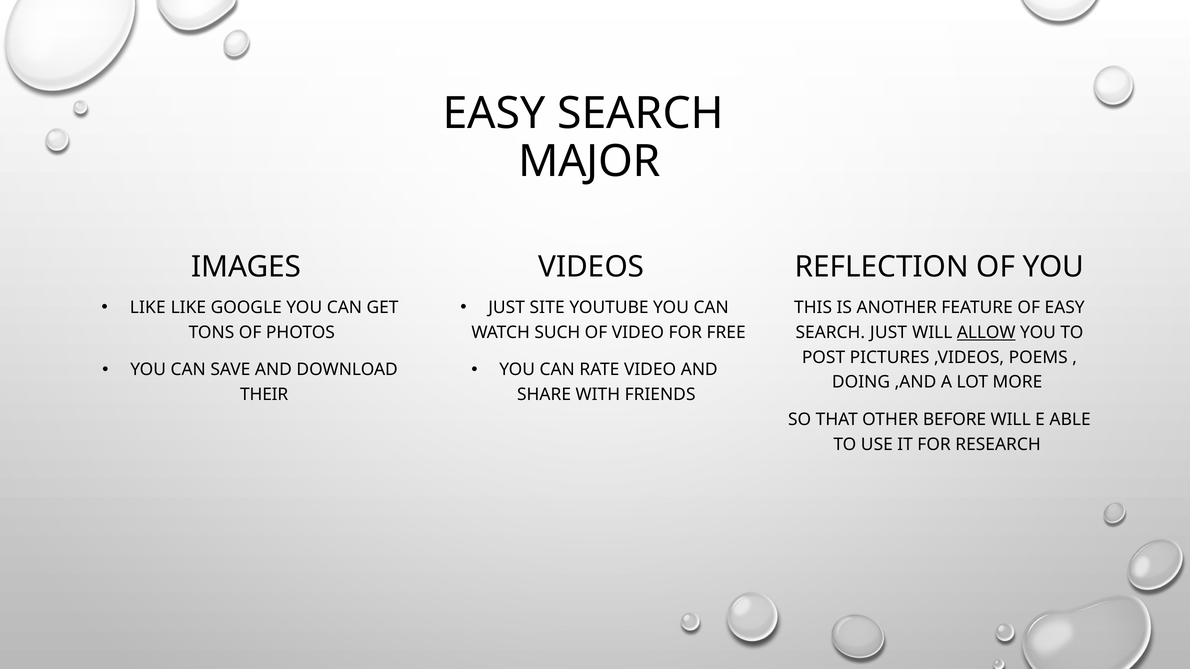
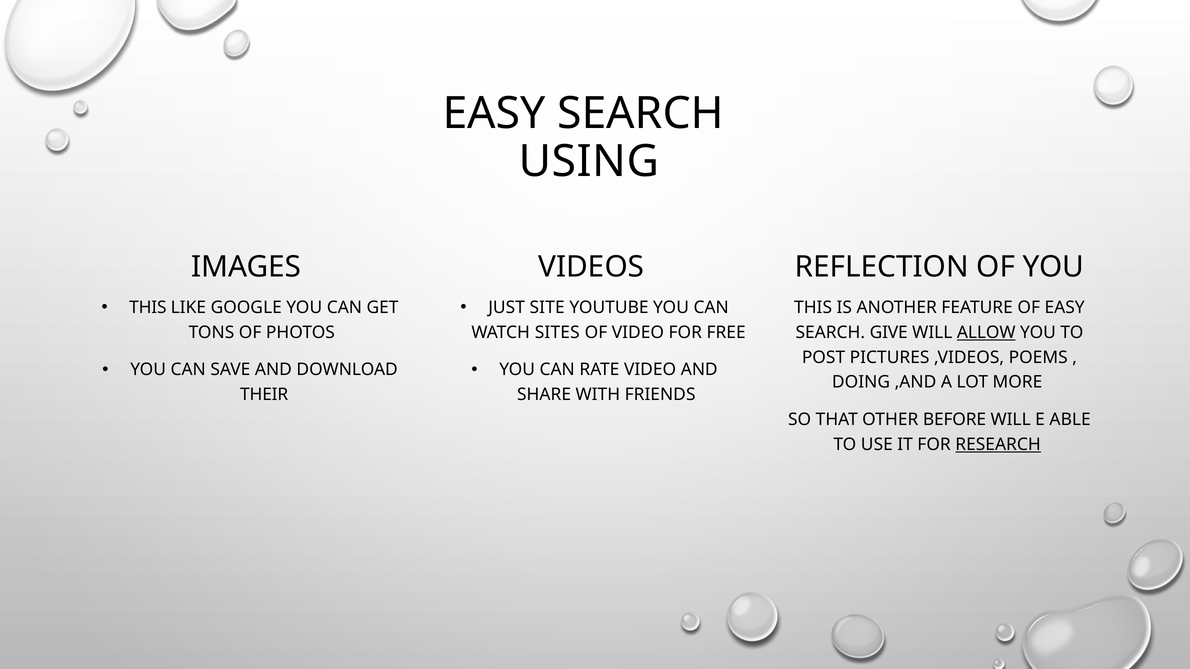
MAJOR: MAJOR -> USING
LIKE at (148, 308): LIKE -> THIS
SUCH: SUCH -> SITES
SEARCH JUST: JUST -> GIVE
RESEARCH underline: none -> present
